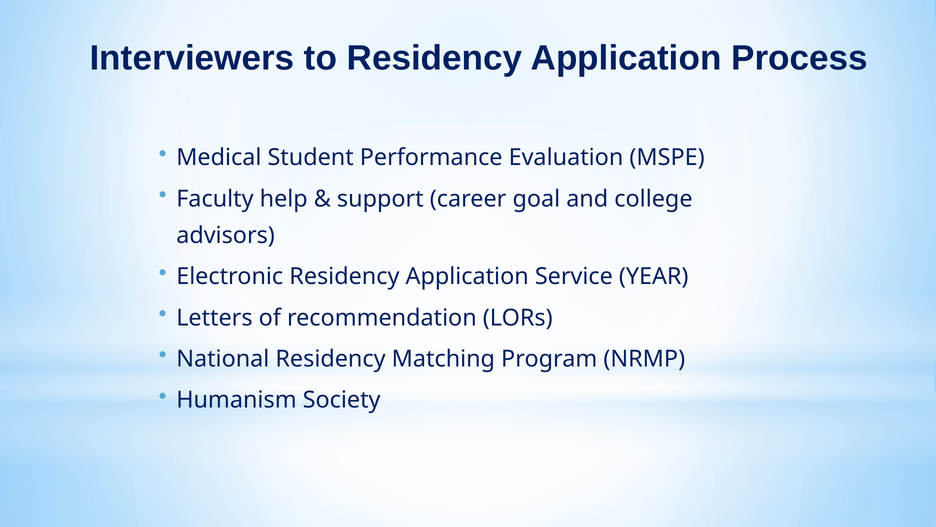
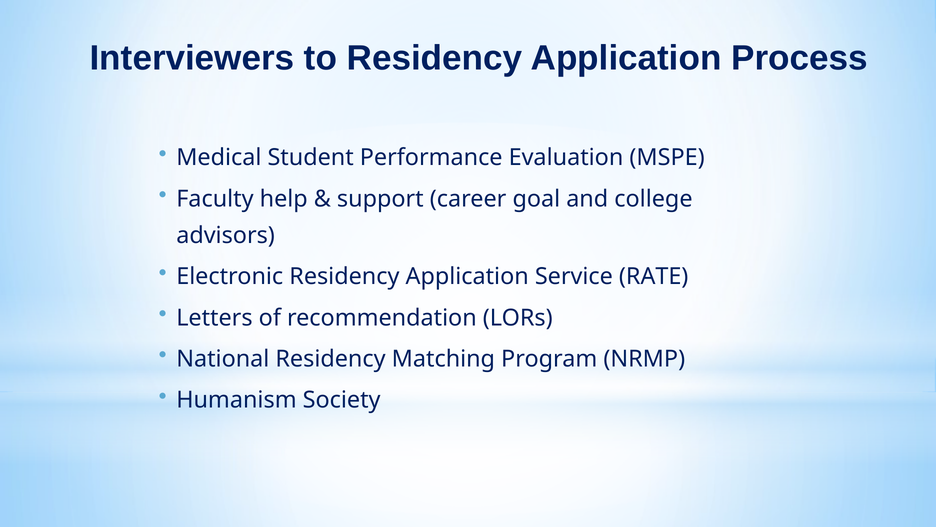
YEAR: YEAR -> RATE
